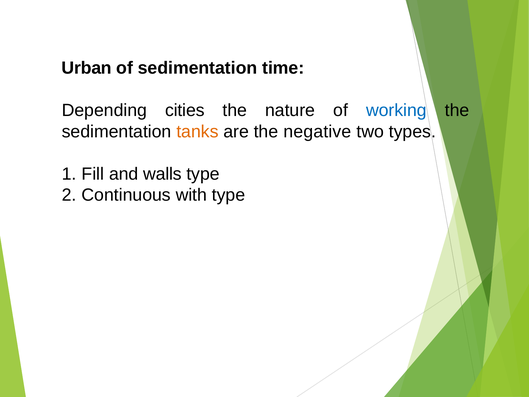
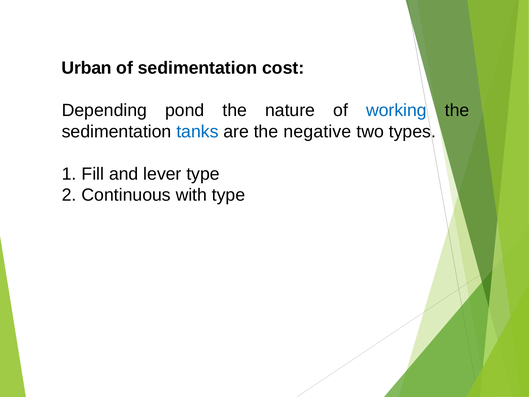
time: time -> cost
cities: cities -> pond
tanks colour: orange -> blue
walls: walls -> lever
